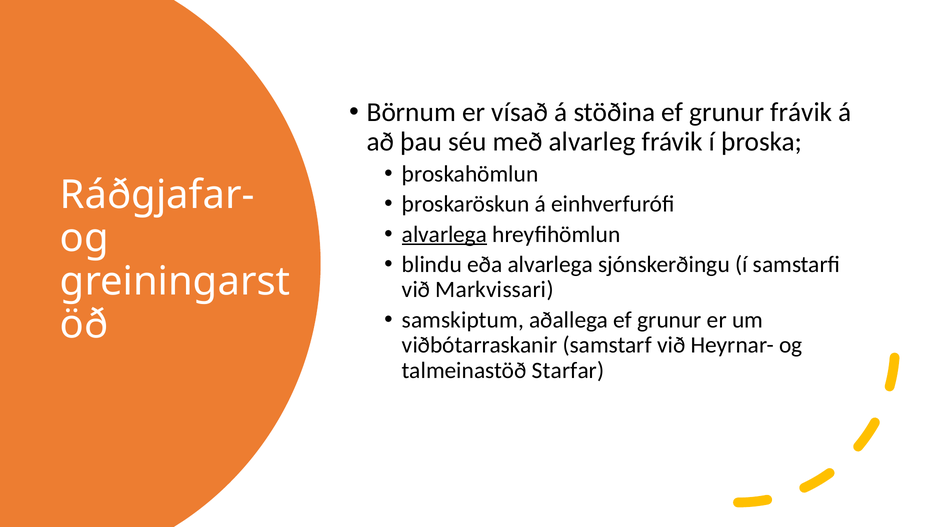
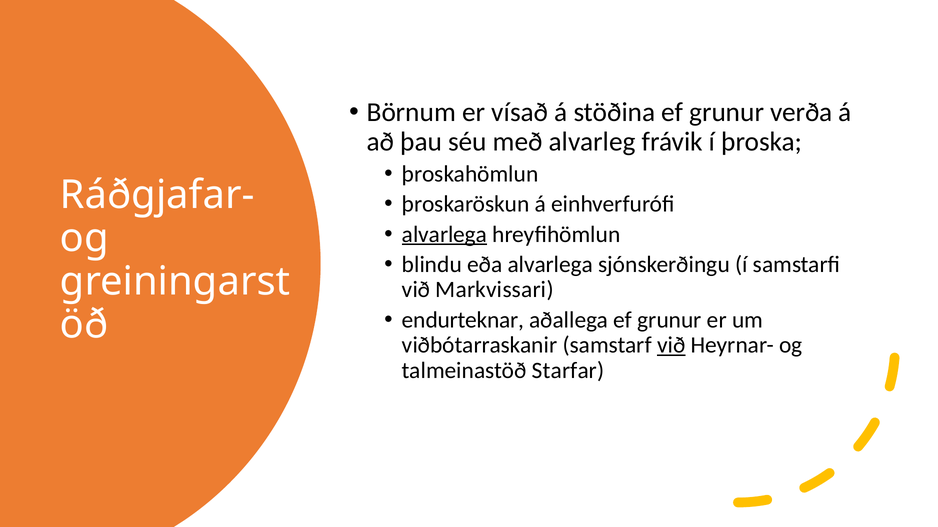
grunur frávik: frávik -> verða
samskiptum: samskiptum -> endurteknar
við at (671, 346) underline: none -> present
